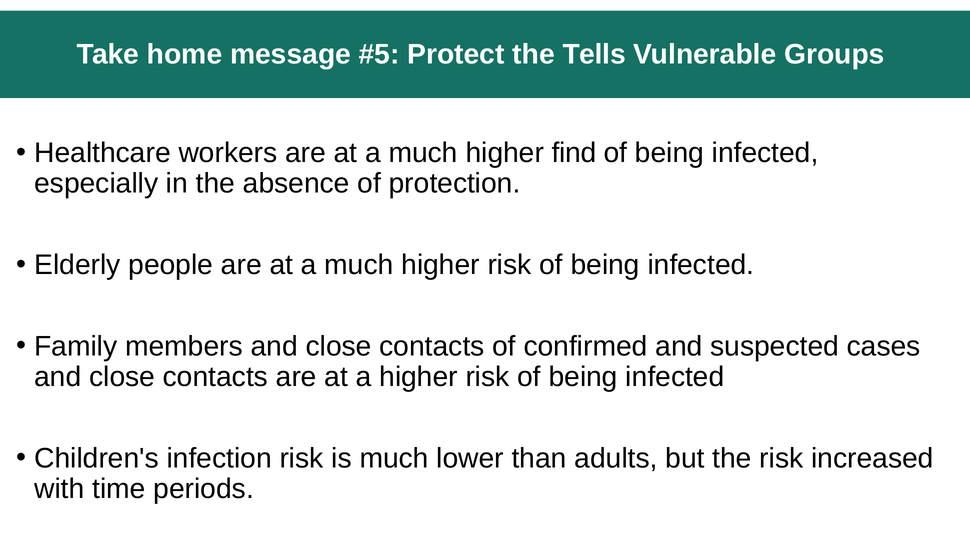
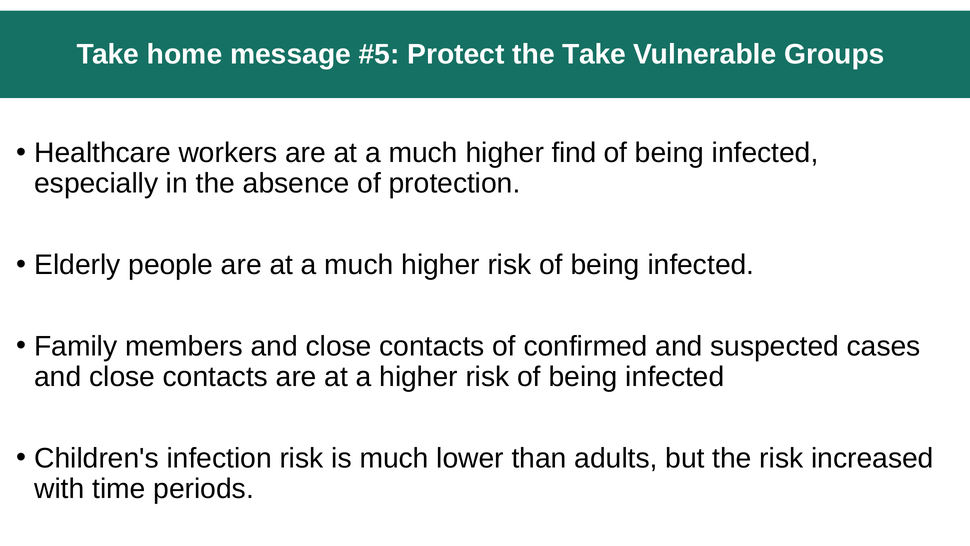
the Tells: Tells -> Take
